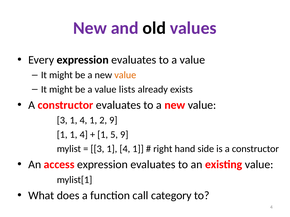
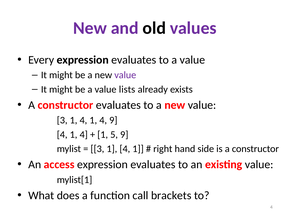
value at (125, 75) colour: orange -> purple
1 4 1 2: 2 -> 4
1 at (62, 135): 1 -> 4
category: category -> brackets
